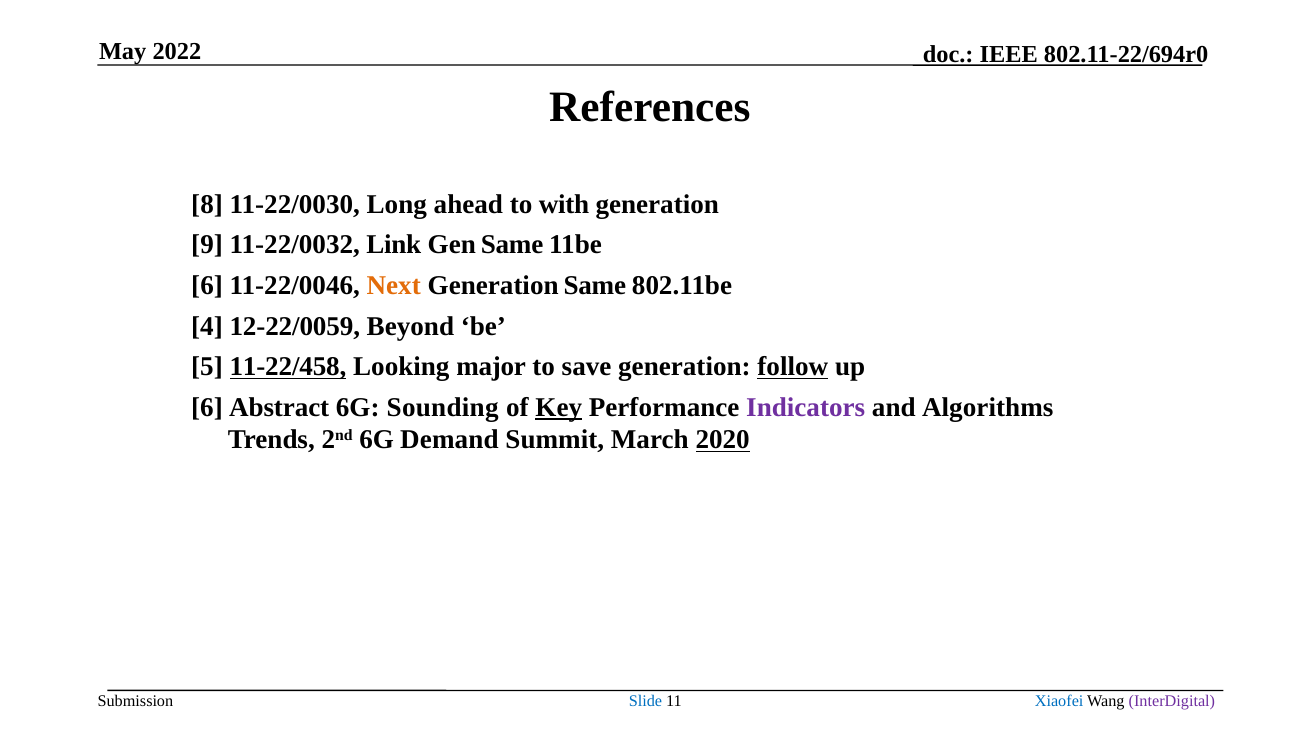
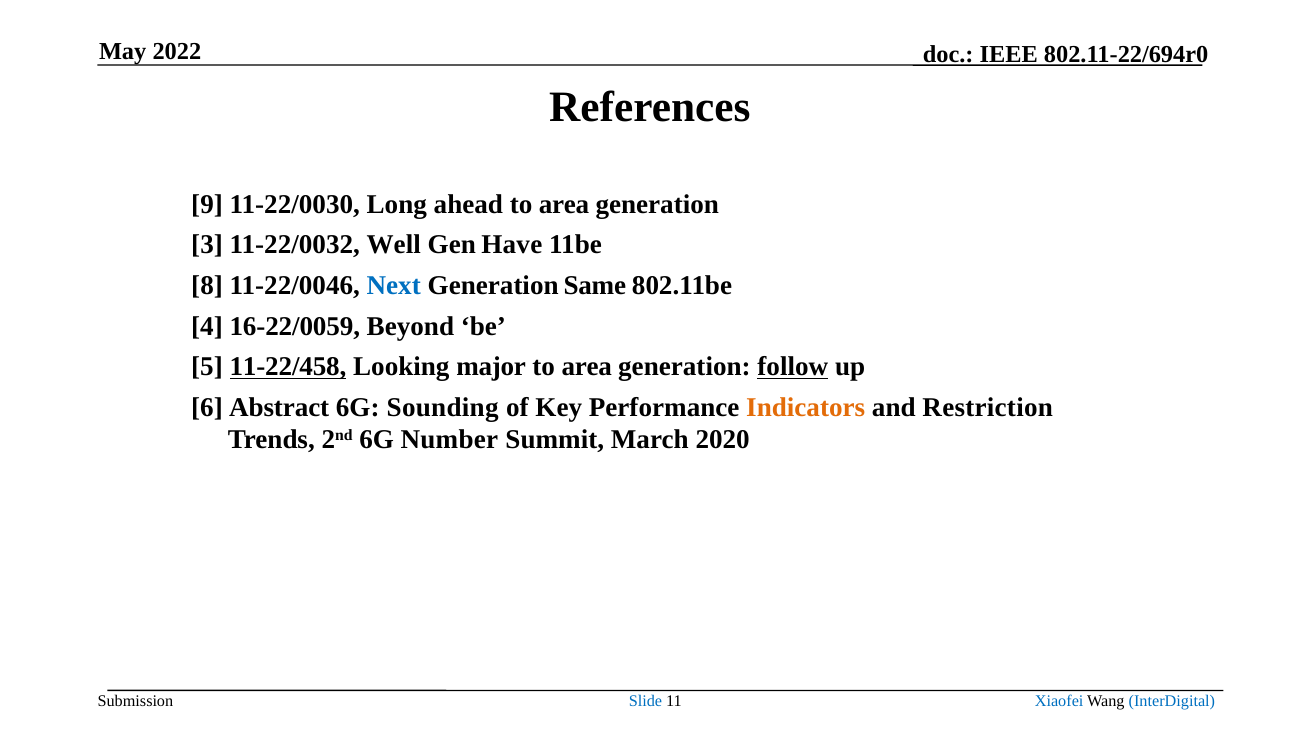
8: 8 -> 9
ahead to with: with -> area
9: 9 -> 3
Link: Link -> Well
Gen Same: Same -> Have
6 at (207, 286): 6 -> 8
Next colour: orange -> blue
12-22/0059: 12-22/0059 -> 16-22/0059
save at (587, 367): save -> area
Key underline: present -> none
Indicators colour: purple -> orange
Algorithms: Algorithms -> Restriction
Demand: Demand -> Number
2020 underline: present -> none
InterDigital colour: purple -> blue
